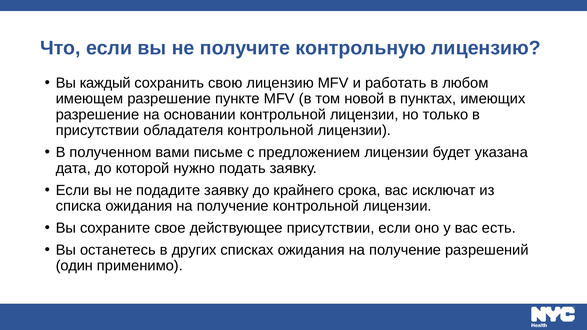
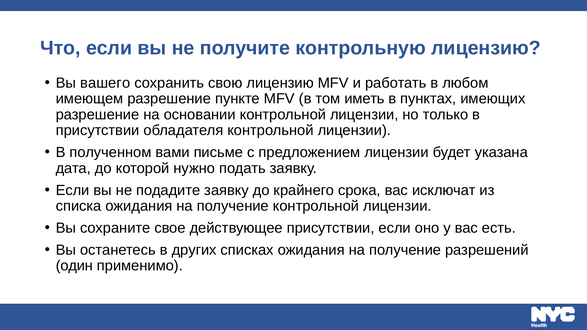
каждый: каждый -> вашего
новой: новой -> иметь
